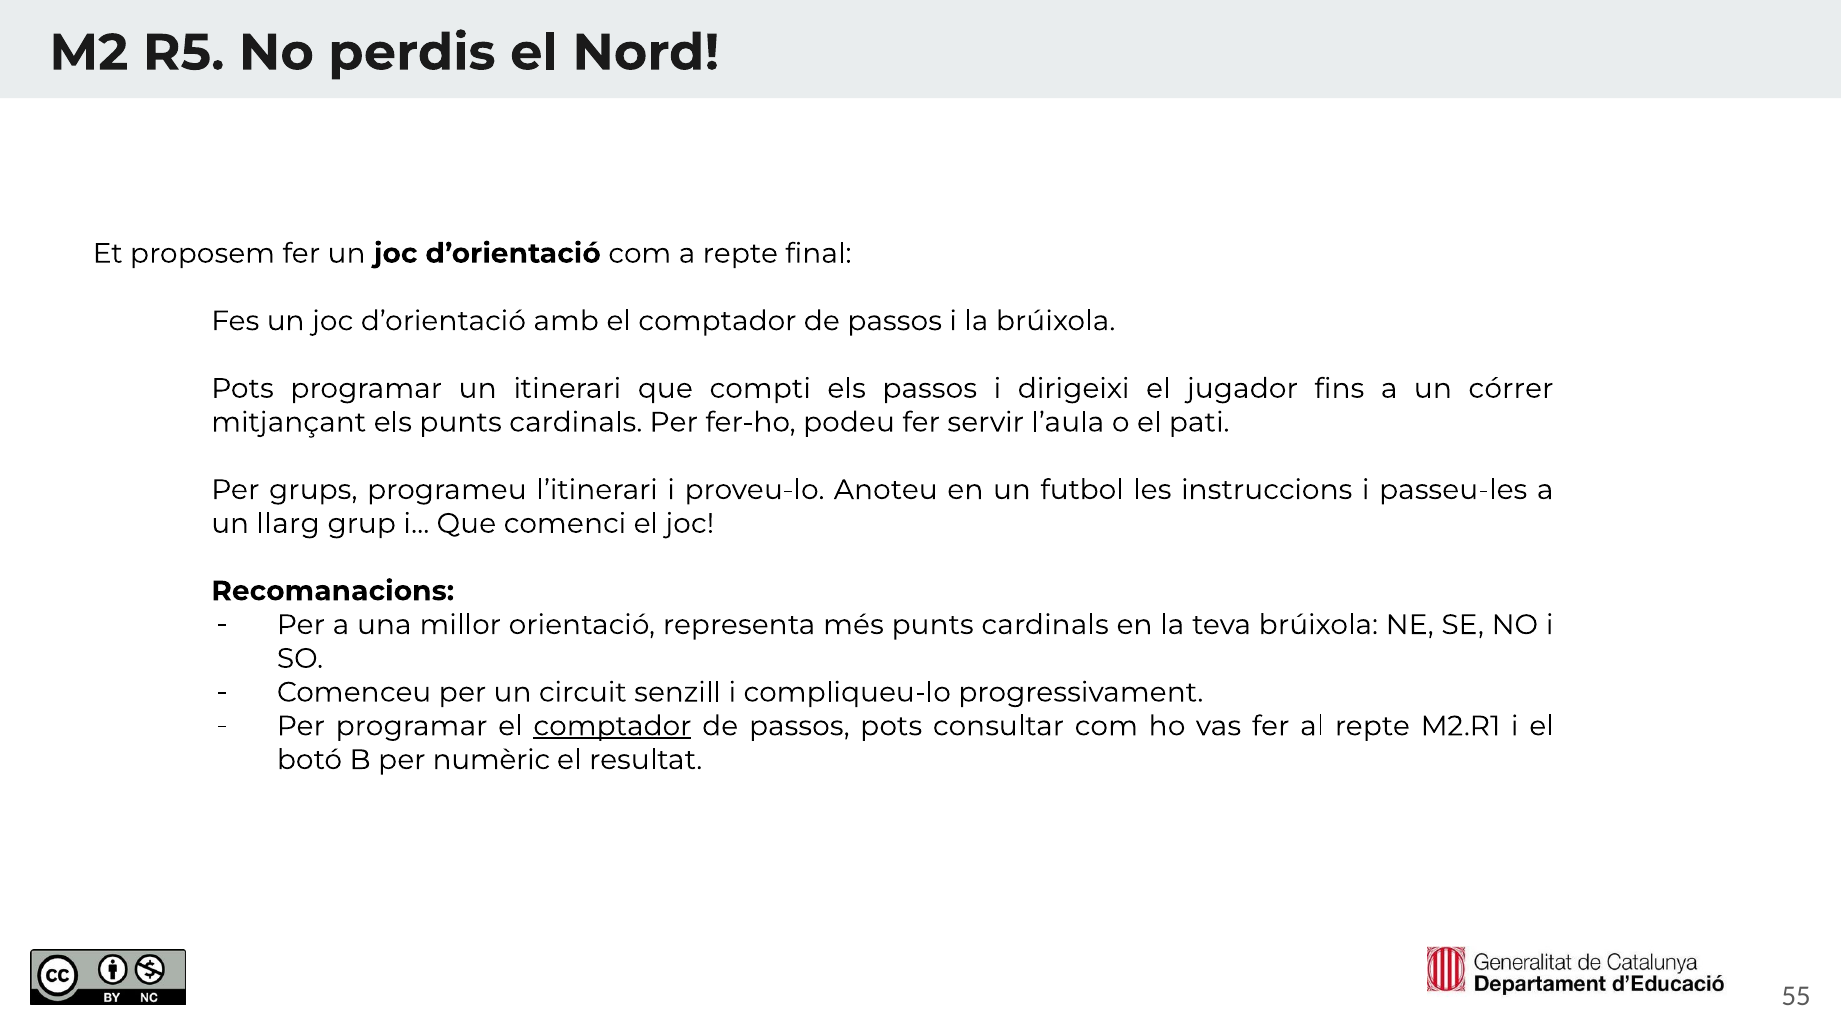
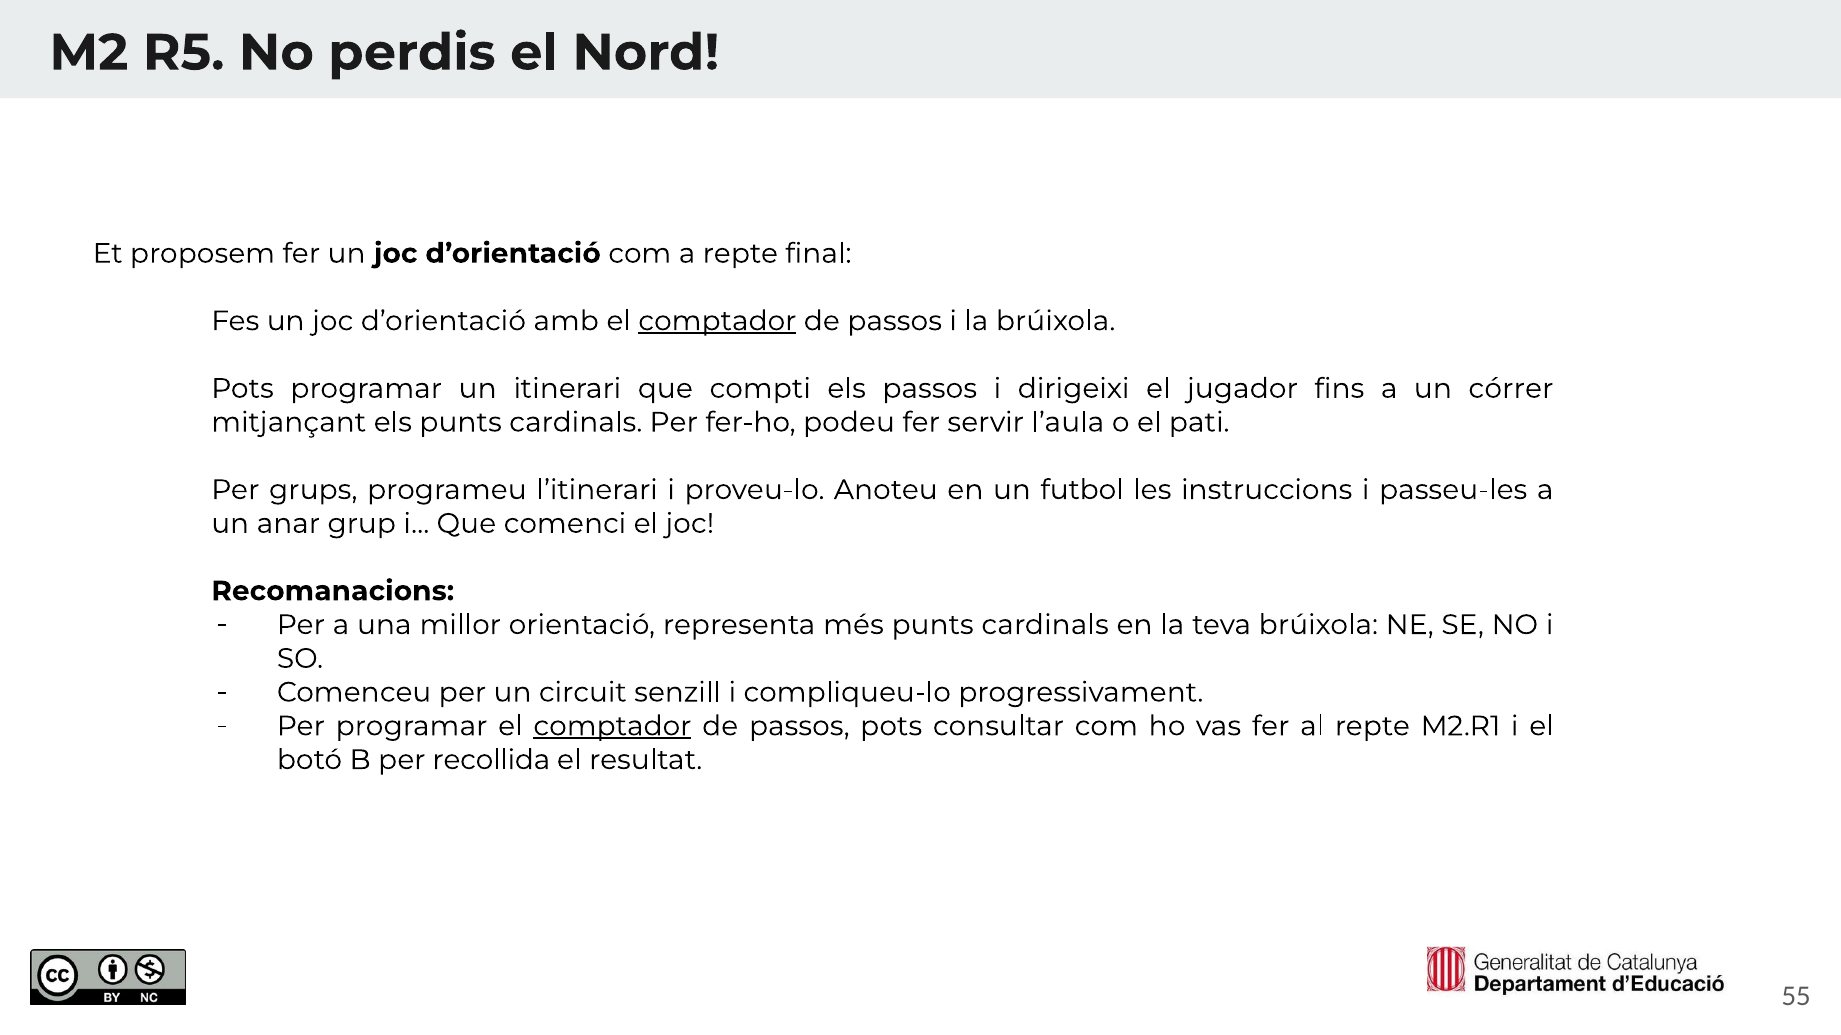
comptador at (717, 321) underline: none -> present
llarg: llarg -> anar
numèric: numèric -> recollida
